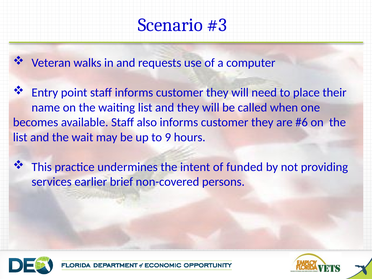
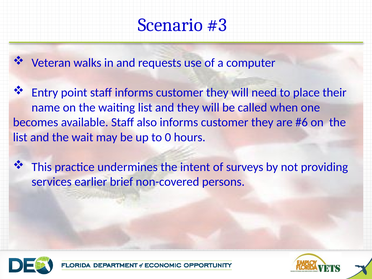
9: 9 -> 0
funded: funded -> surveys
